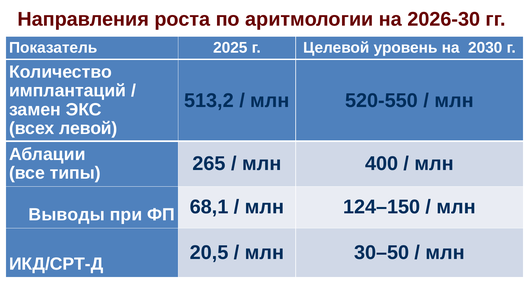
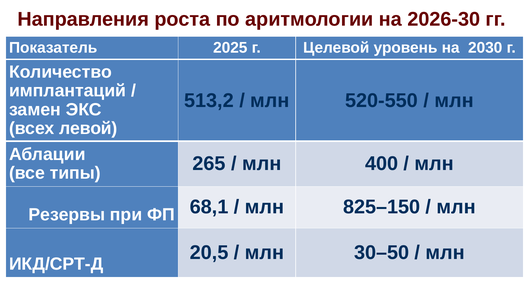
Выводы: Выводы -> Резервы
124–150: 124–150 -> 825–150
